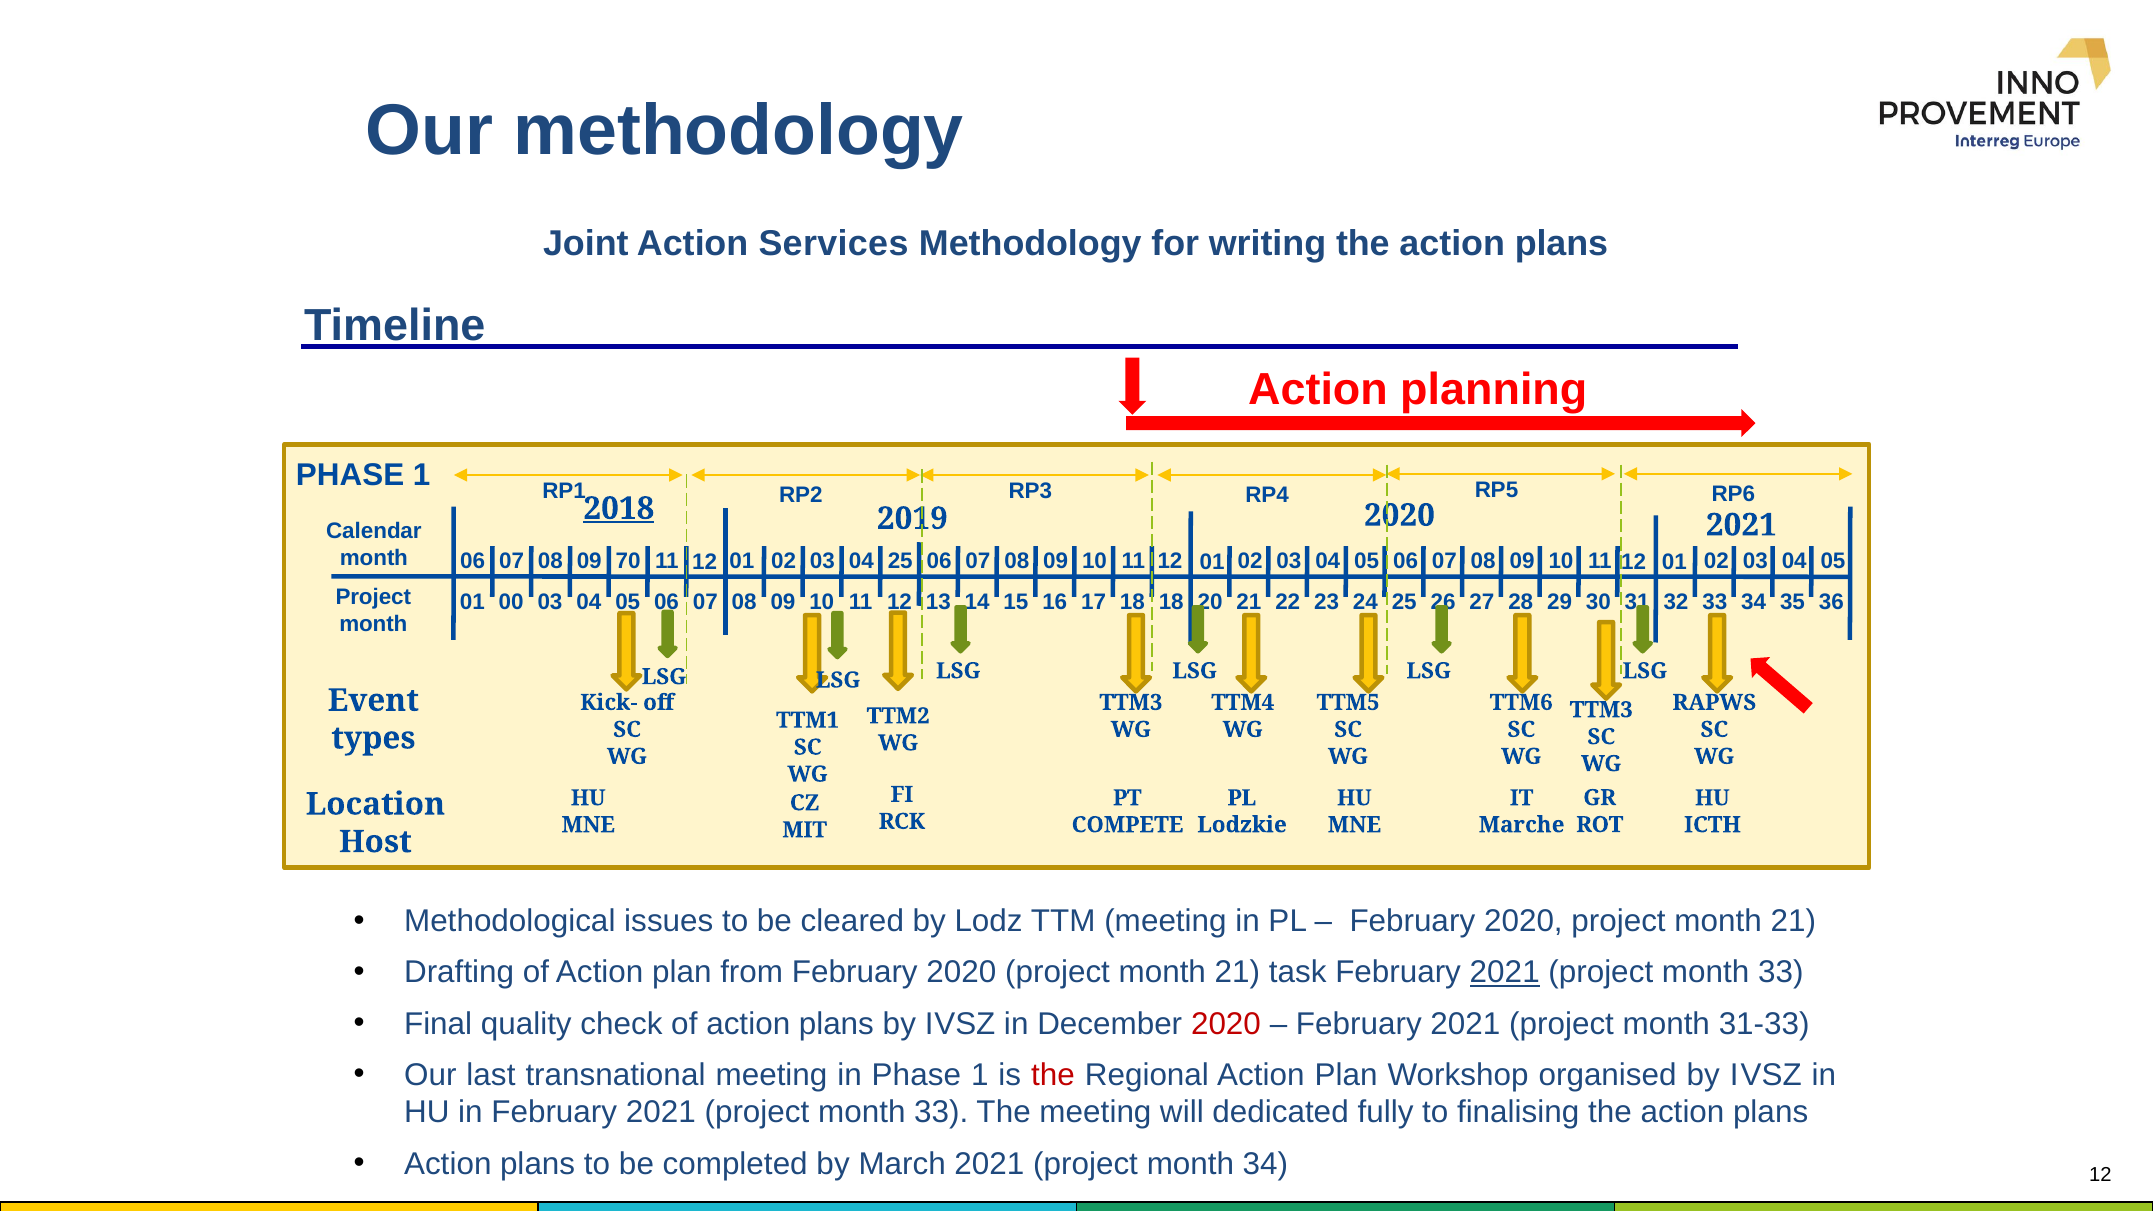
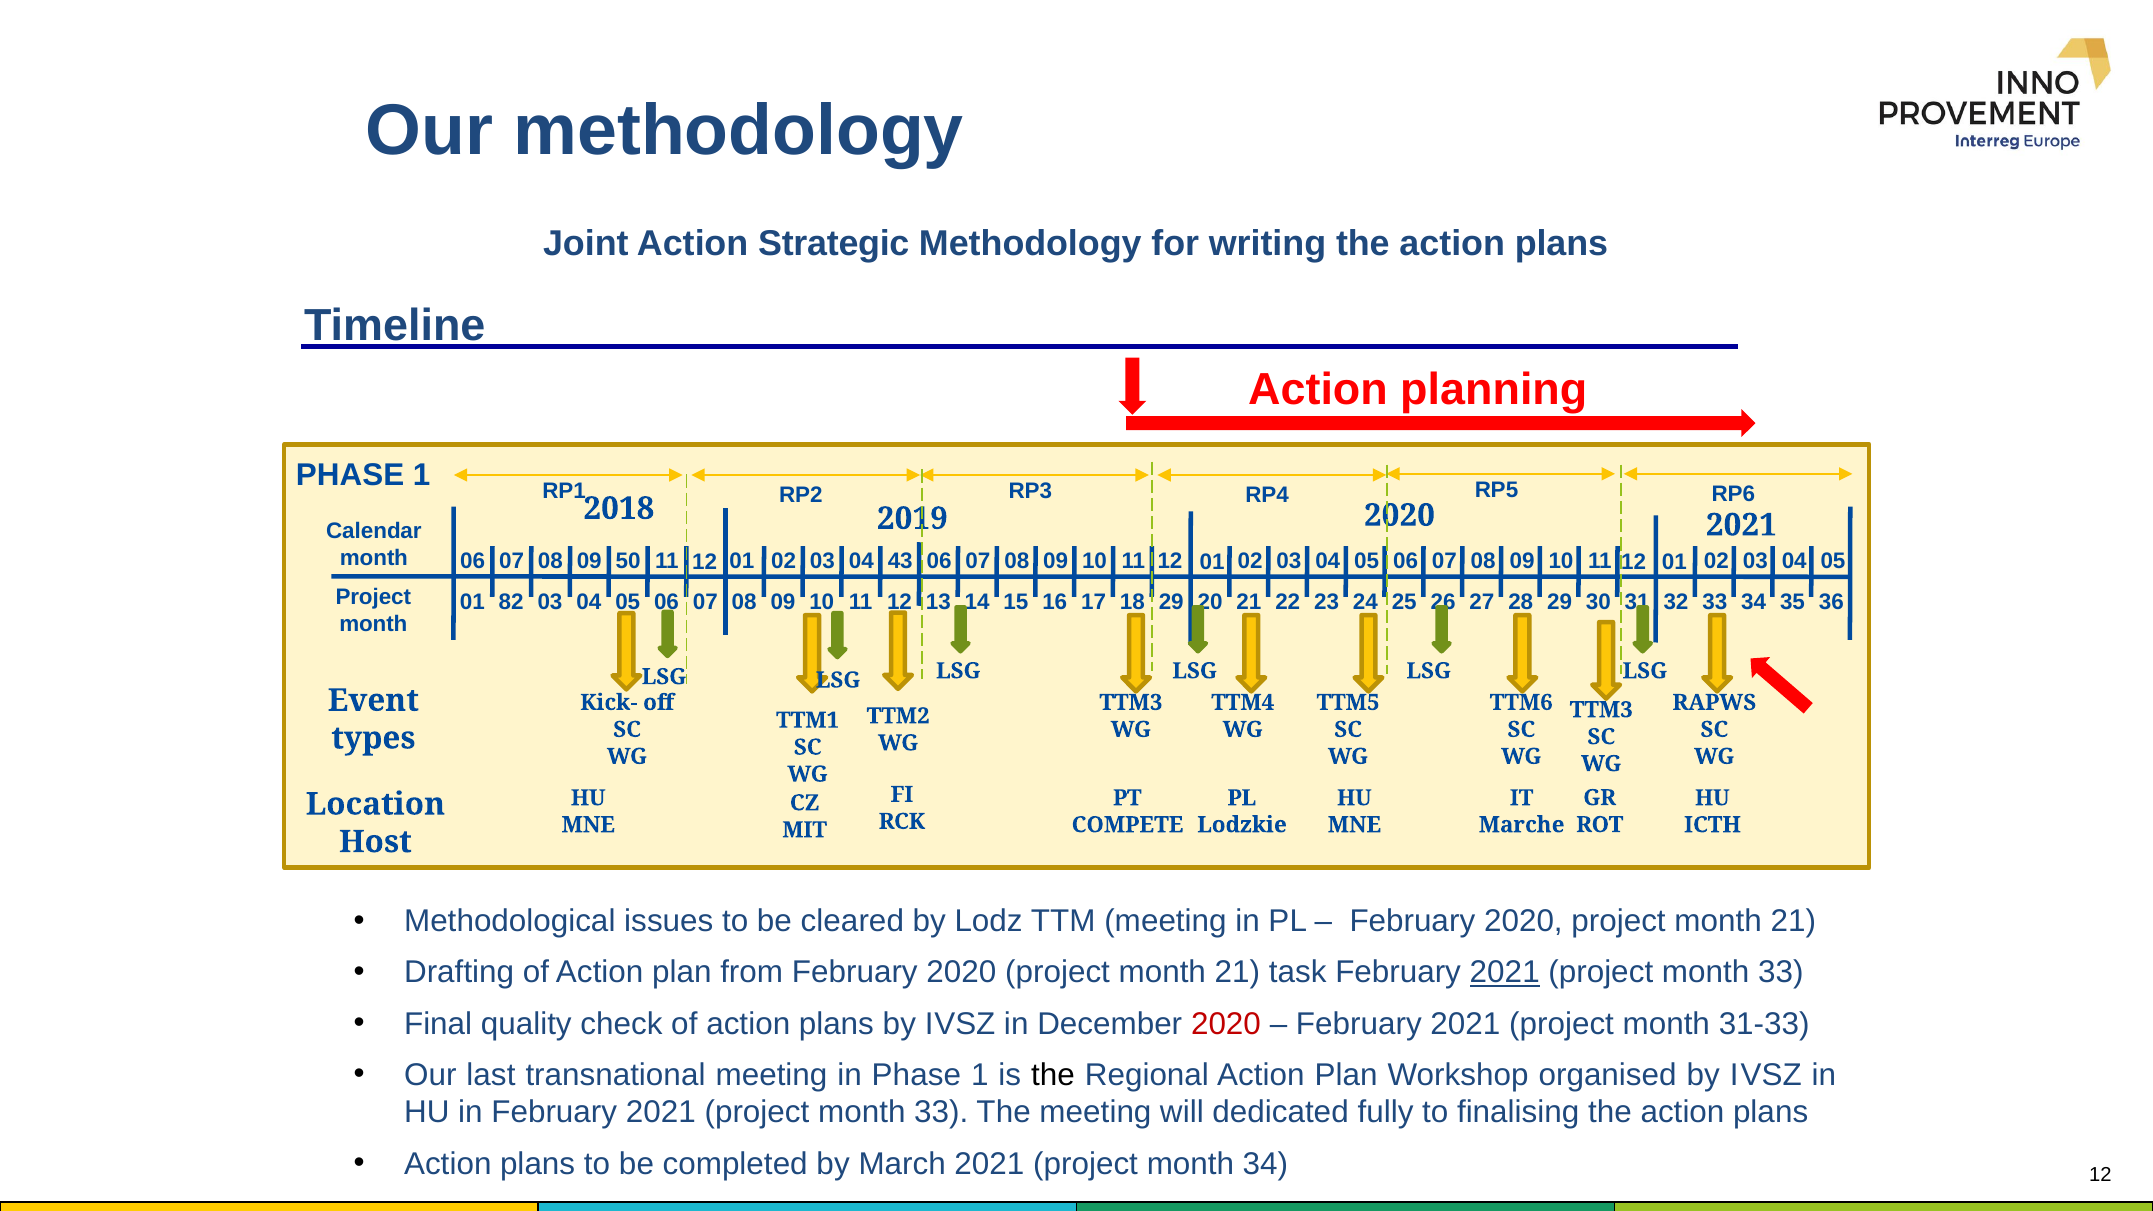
Services: Services -> Strategic
2018 underline: present -> none
70: 70 -> 50
04 25: 25 -> 43
00: 00 -> 82
18 18: 18 -> 29
the at (1053, 1075) colour: red -> black
